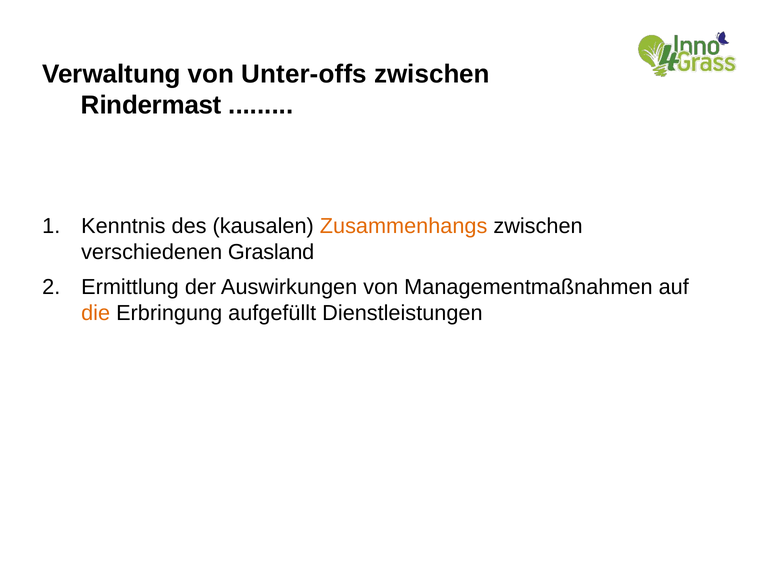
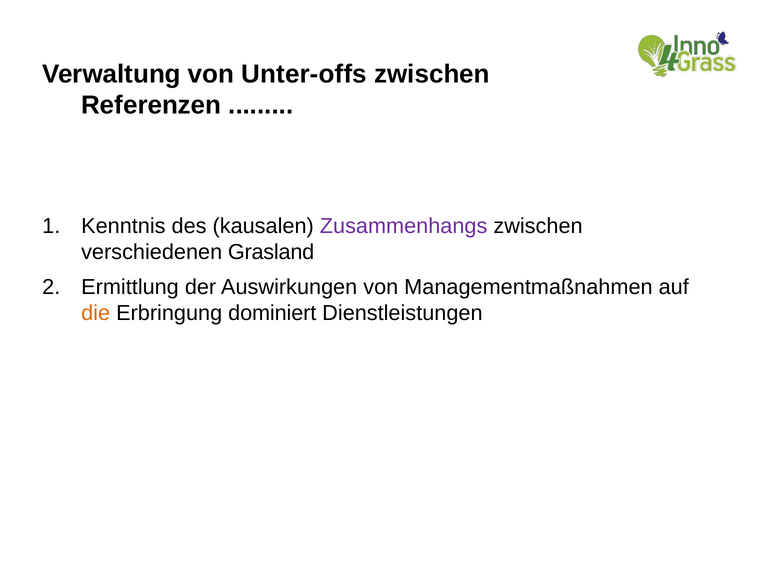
Rindermast: Rindermast -> Referenzen
Zusammenhangs colour: orange -> purple
aufgefüllt: aufgefüllt -> dominiert
